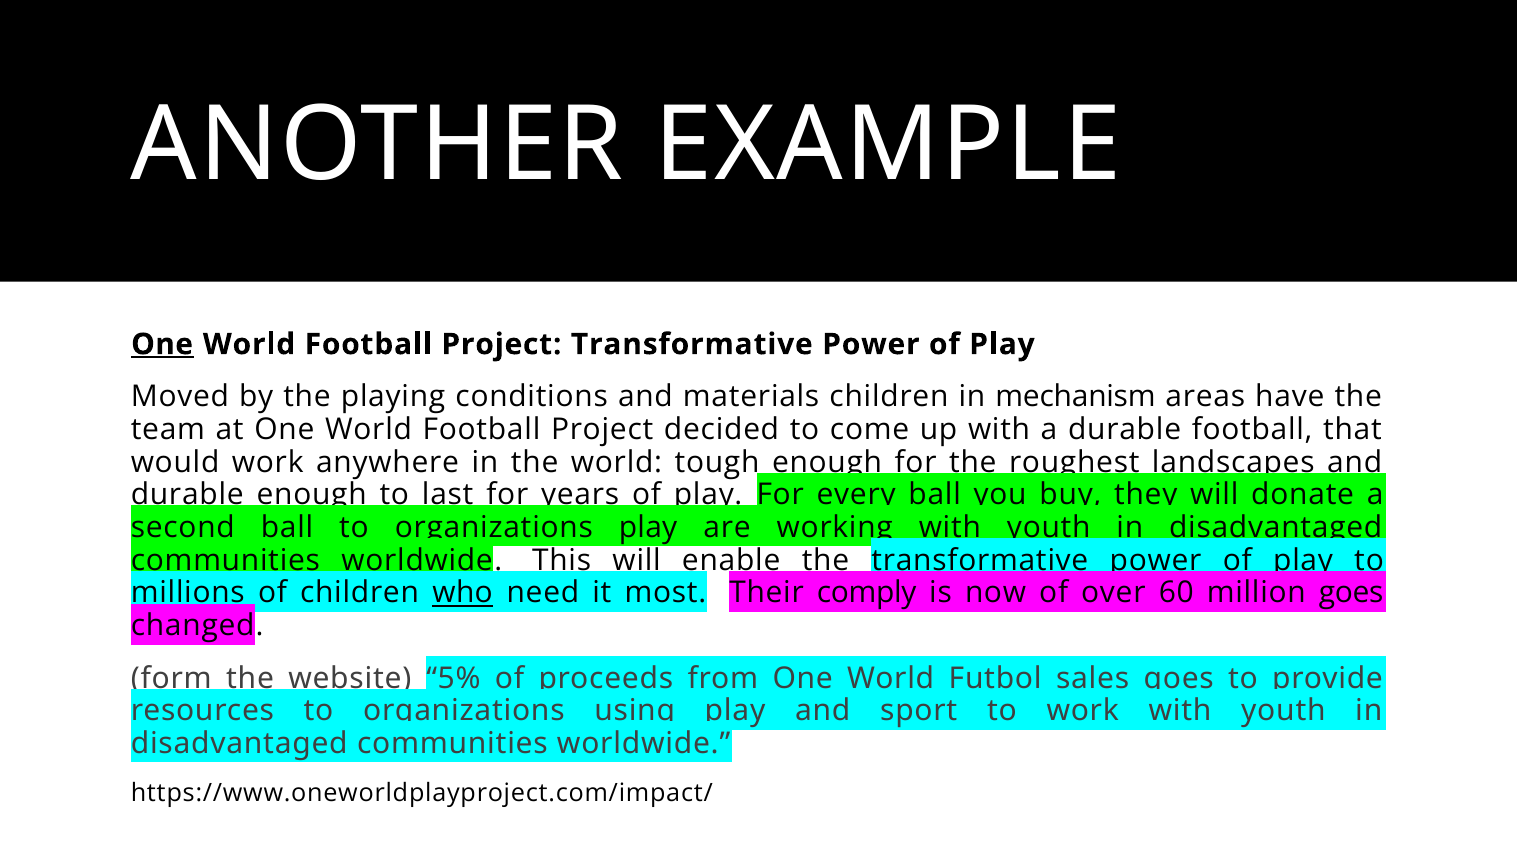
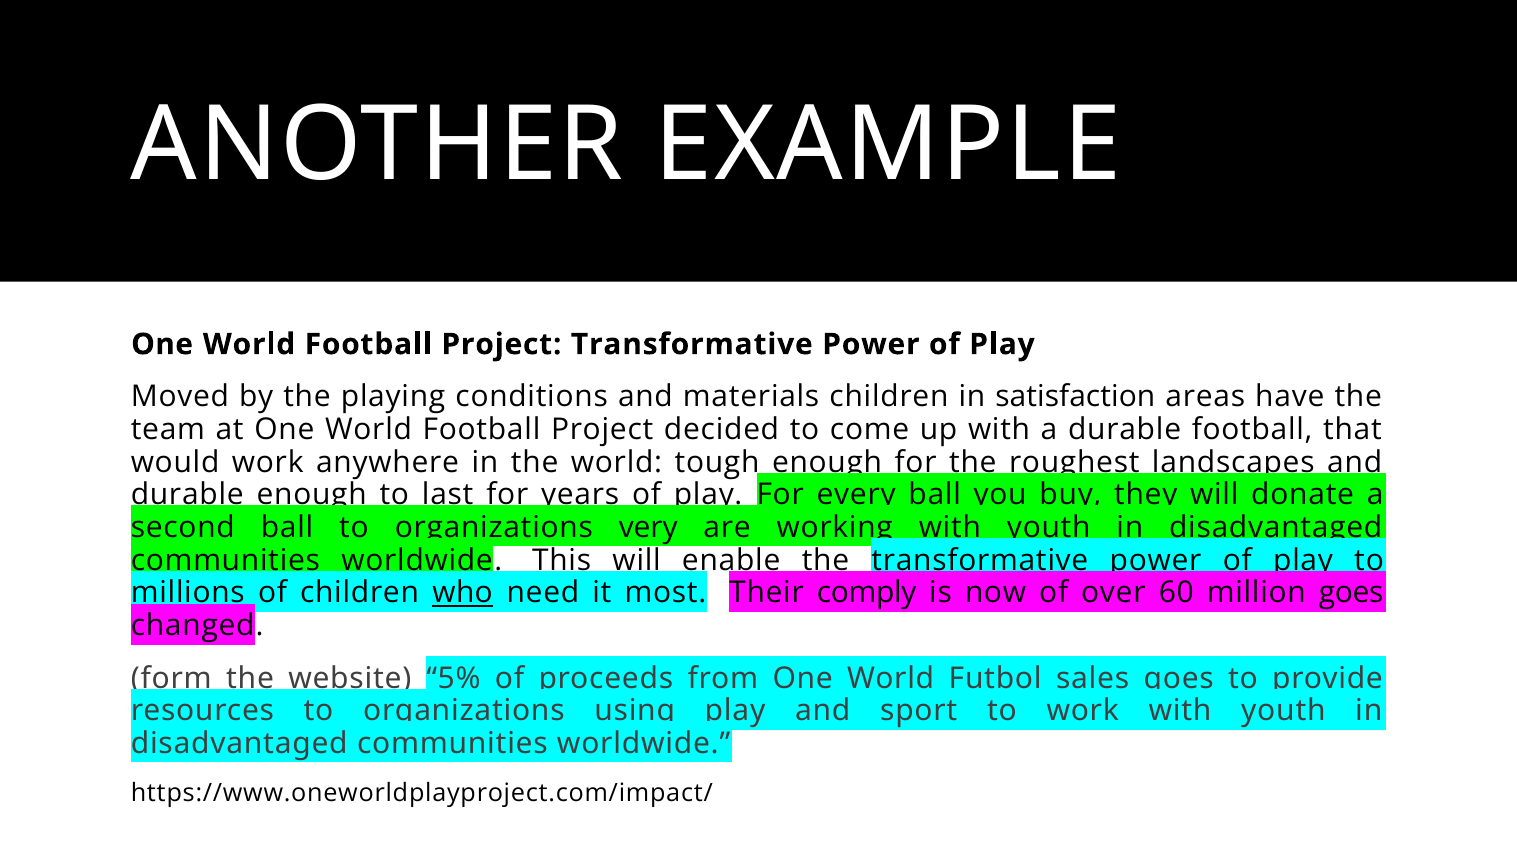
One at (162, 344) underline: present -> none
mechanism: mechanism -> satisfaction
play at (648, 528): play -> very
